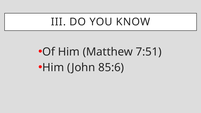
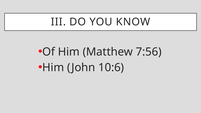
7:51: 7:51 -> 7:56
85:6: 85:6 -> 10:6
